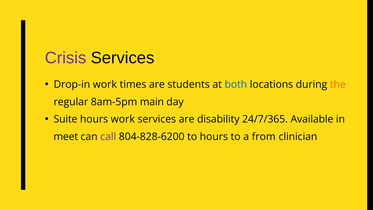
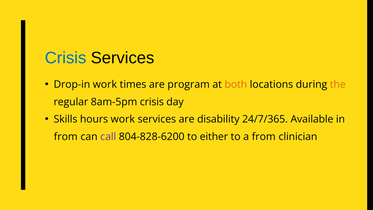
Crisis at (66, 58) colour: purple -> blue
students: students -> program
both colour: blue -> orange
8am-5pm main: main -> crisis
Suite: Suite -> Skills
meet at (66, 137): meet -> from
to hours: hours -> either
